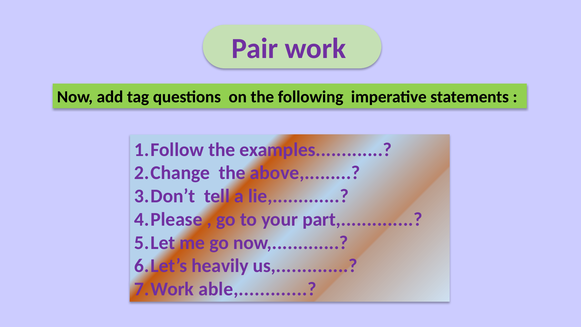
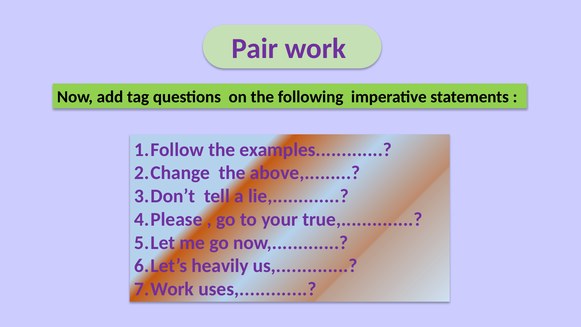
part: part -> true
able: able -> uses
